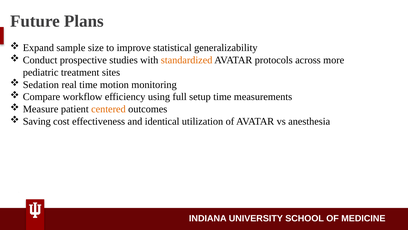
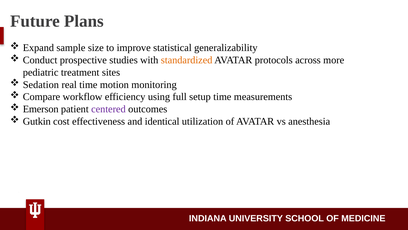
Measure: Measure -> Emerson
centered colour: orange -> purple
Saving: Saving -> Gutkin
